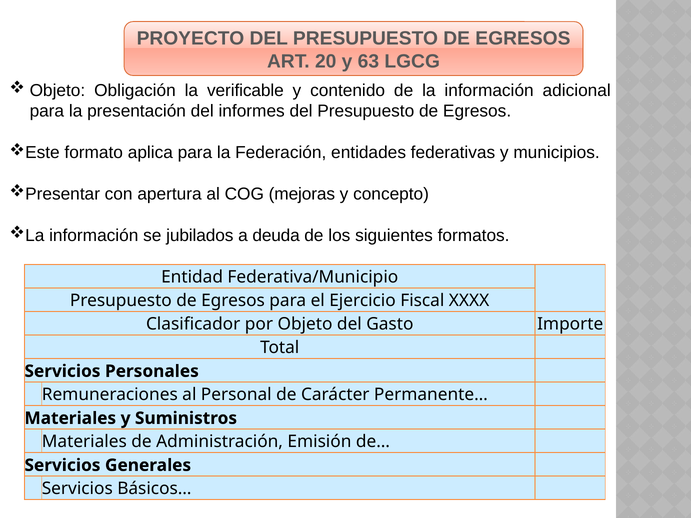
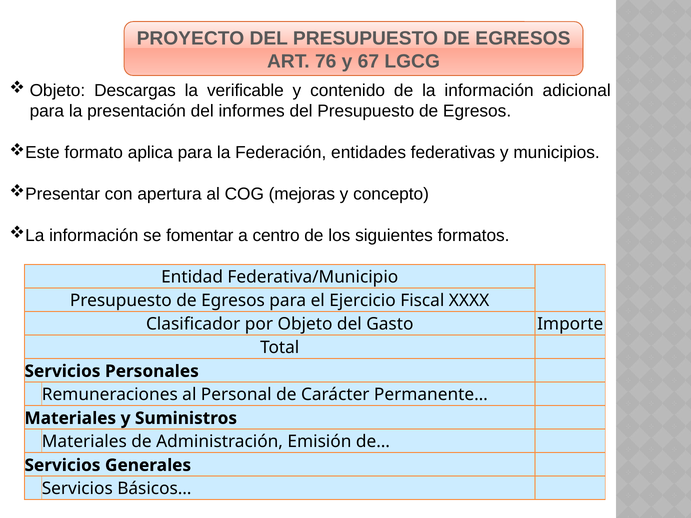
20: 20 -> 76
63: 63 -> 67
Obligación: Obligación -> Descargas
jubilados: jubilados -> fomentar
deuda: deuda -> centro
